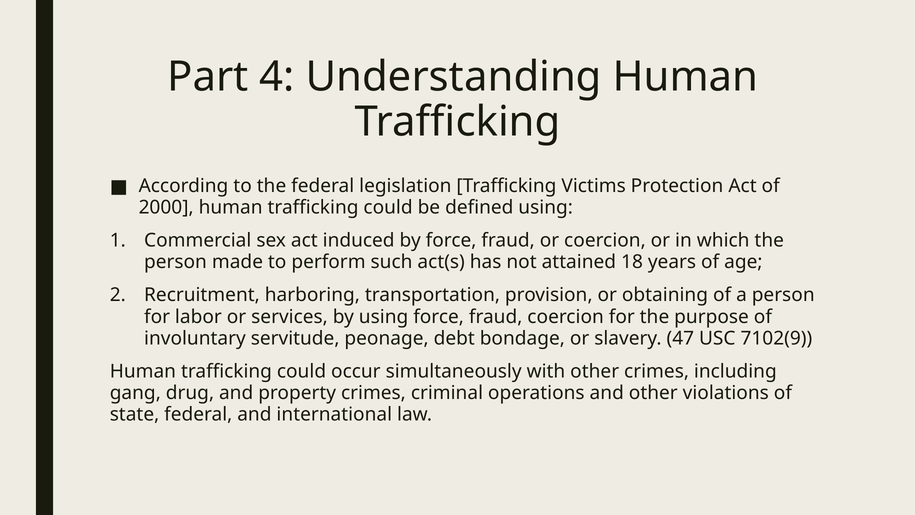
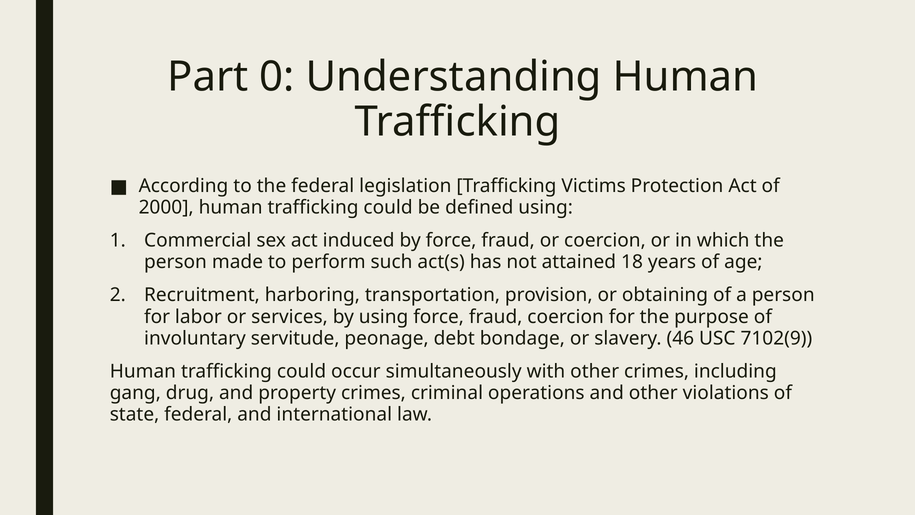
4: 4 -> 0
47: 47 -> 46
